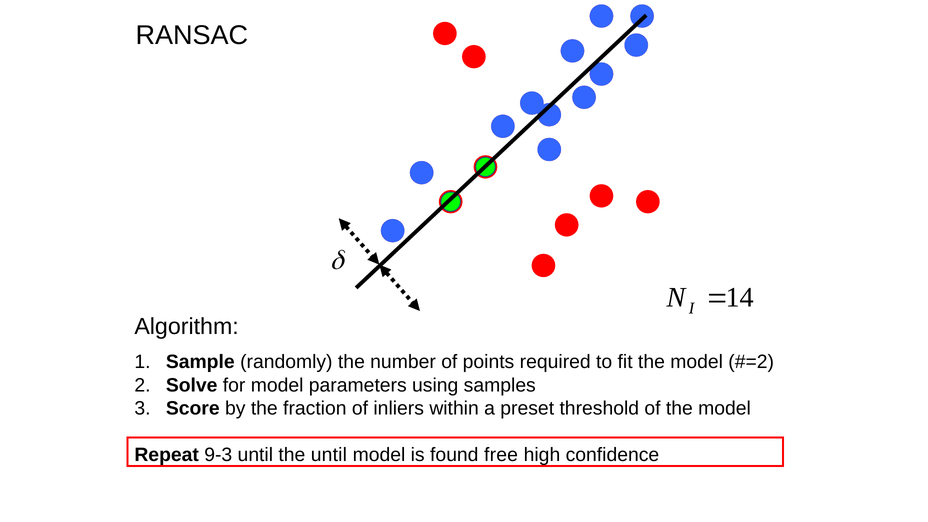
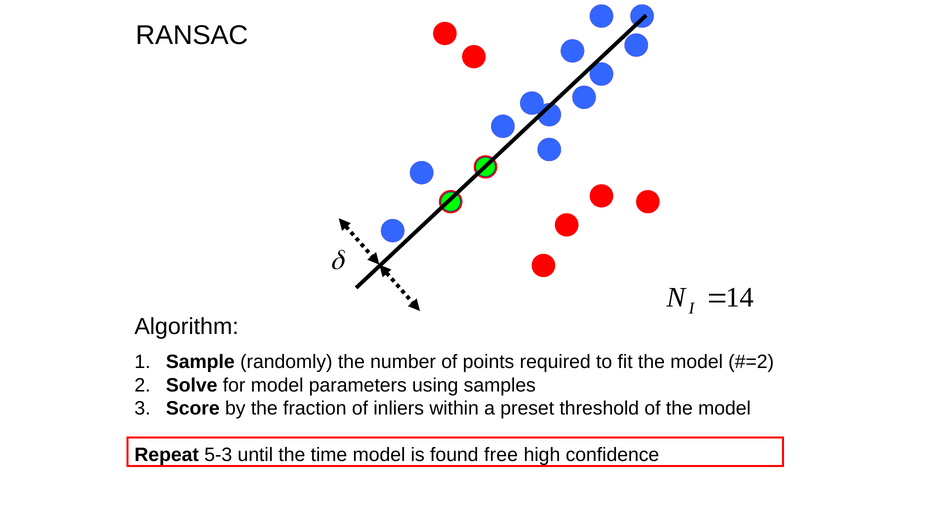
9-3: 9-3 -> 5-3
the until: until -> time
